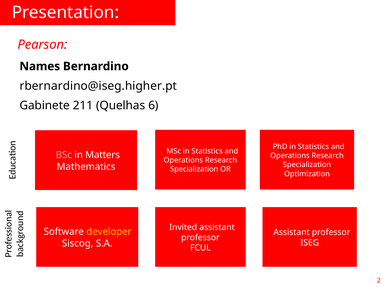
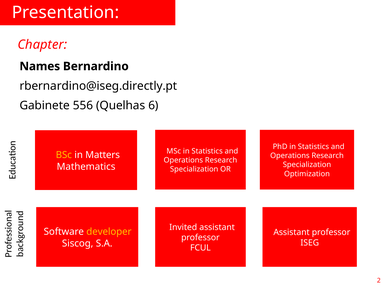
Pearson: Pearson -> Chapter
rbernardino@iseg.higher.pt: rbernardino@iseg.higher.pt -> rbernardino@iseg.directly.pt
211: 211 -> 556
BSc colour: pink -> yellow
